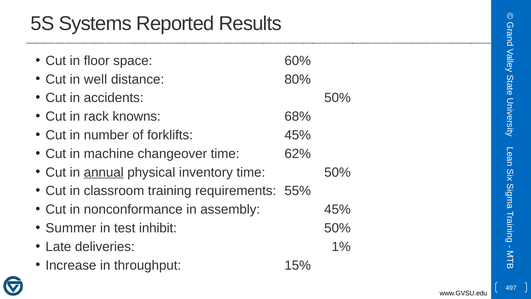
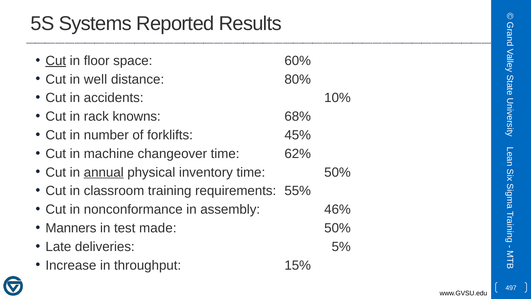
Cut at (56, 61) underline: none -> present
accidents 50%: 50% -> 10%
assembly 45%: 45% -> 46%
Summer: Summer -> Manners
inhibit: inhibit -> made
1%: 1% -> 5%
